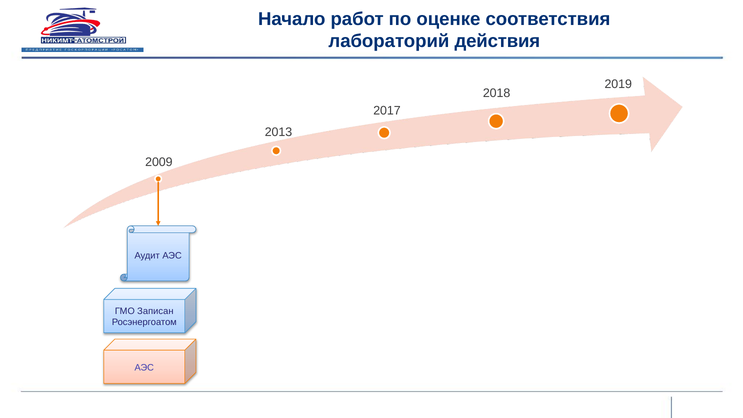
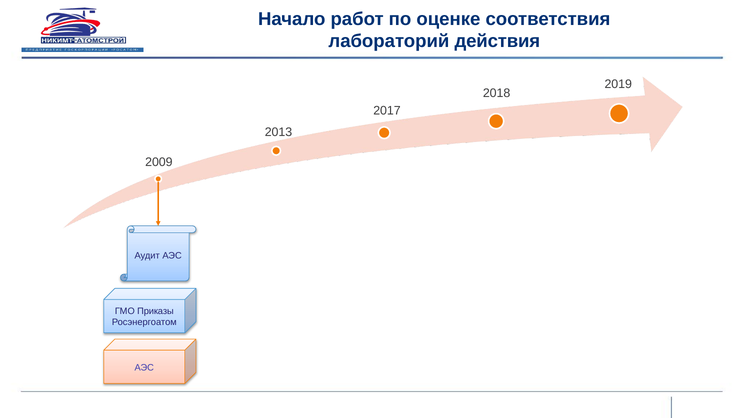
Записан: Записан -> Приказы
